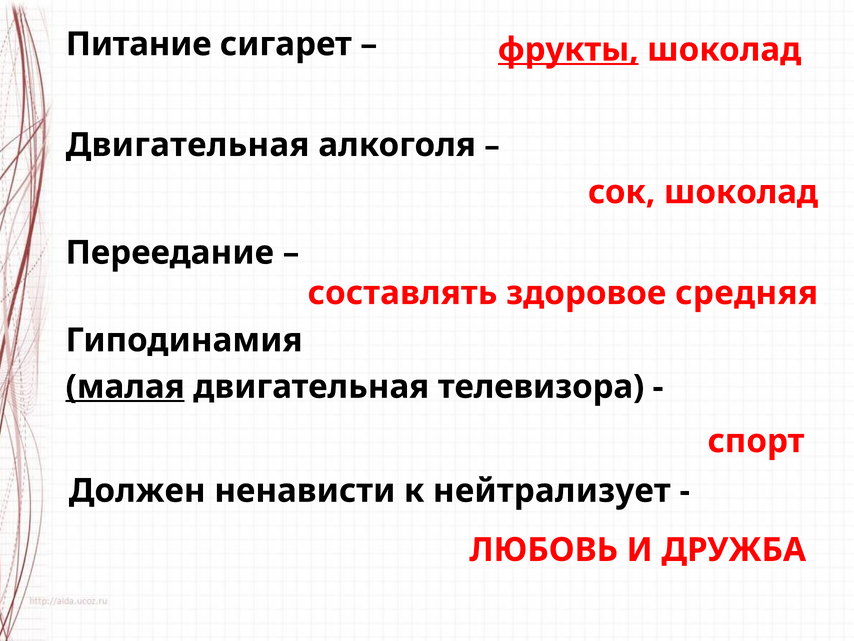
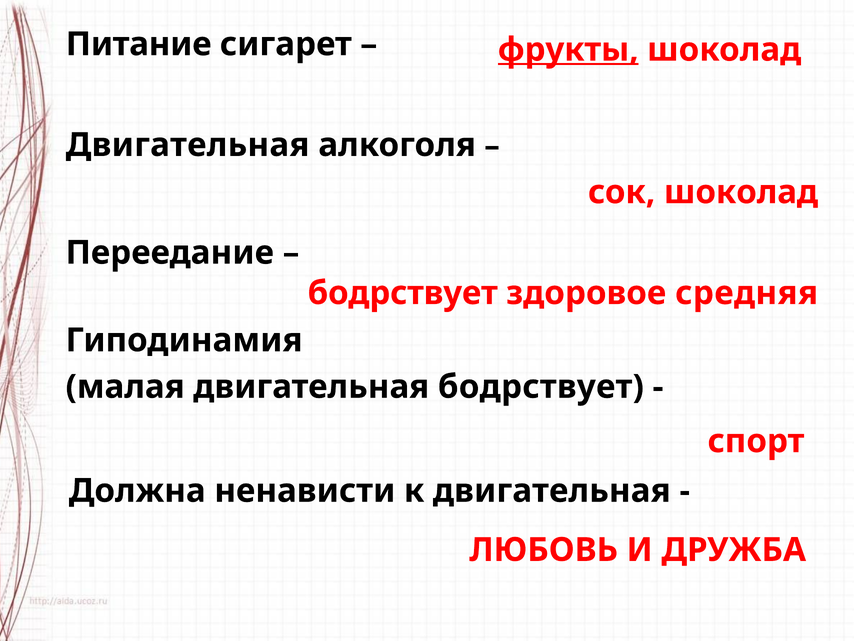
составлять at (402, 293): составлять -> бодрствует
малая underline: present -> none
двигательная телевизора: телевизора -> бодрствует
Должен: Должен -> Должна
к нейтрализует: нейтрализует -> двигательная
